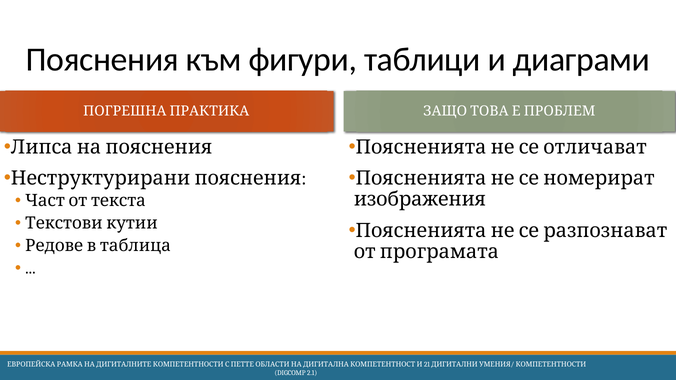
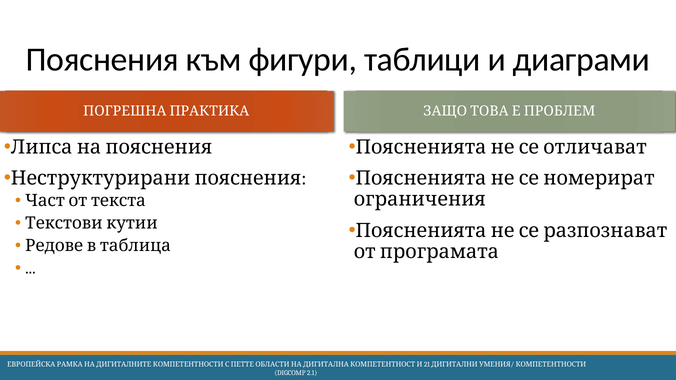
изображения: изображения -> ограничения
